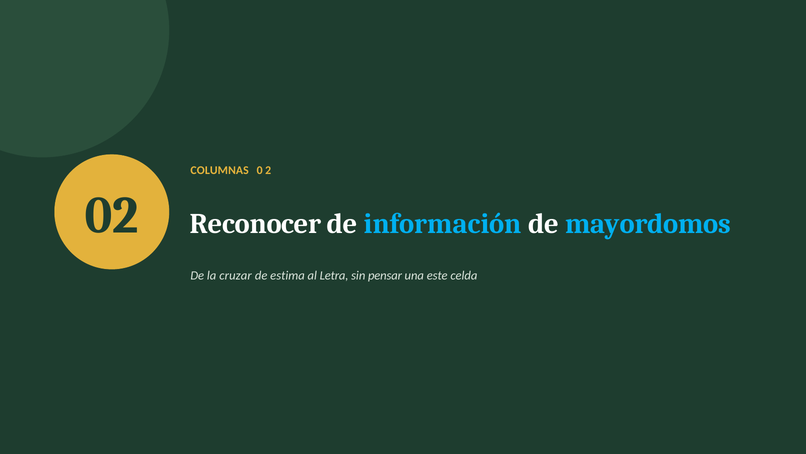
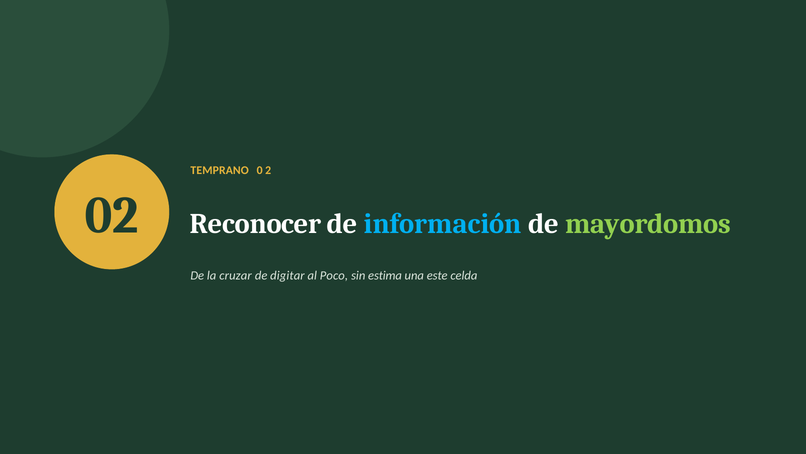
COLUMNAS: COLUMNAS -> TEMPRANO
mayordomos colour: light blue -> light green
estima: estima -> digitar
Letra: Letra -> Poco
pensar: pensar -> estima
